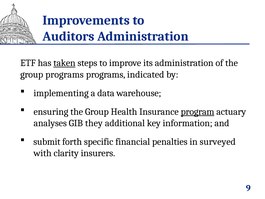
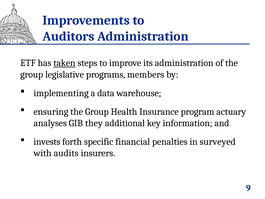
group programs: programs -> legislative
indicated: indicated -> members
program underline: present -> none
submit: submit -> invests
clarity: clarity -> audits
